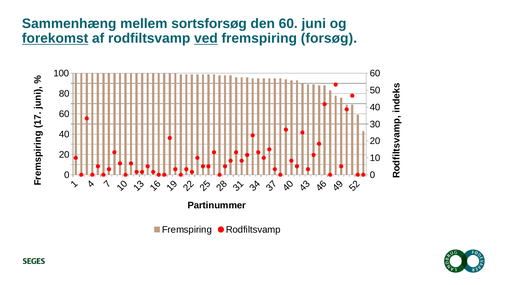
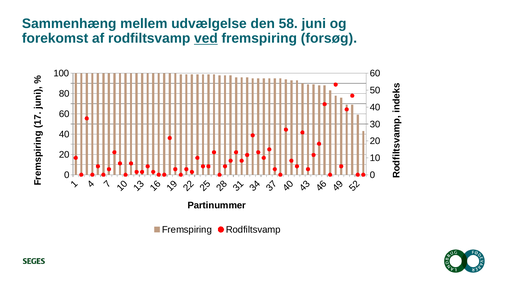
sortsforsøg: sortsforsøg -> udvælgelse
den 60: 60 -> 58
forekomst underline: present -> none
